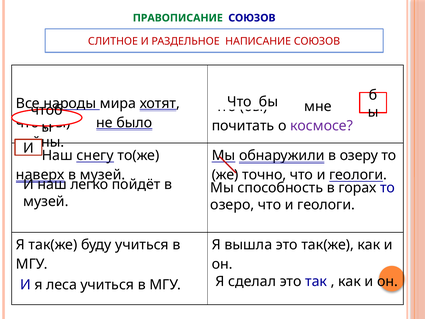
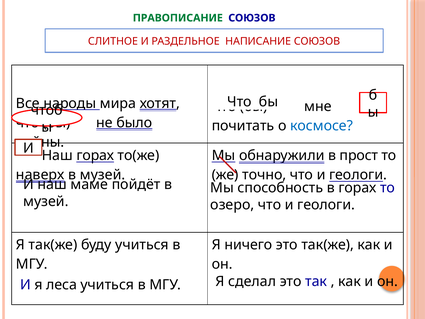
космосе colour: purple -> blue
Наш снегу: снегу -> горах
озеру: озеру -> прост
легко: легко -> маме
вышла: вышла -> ничего
